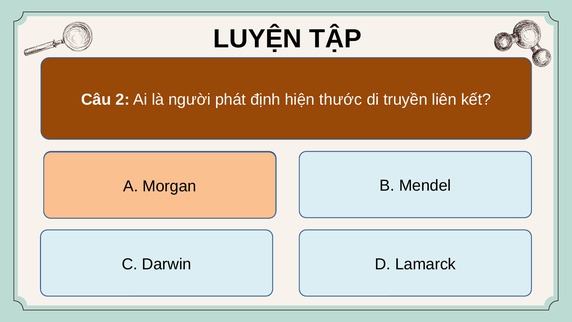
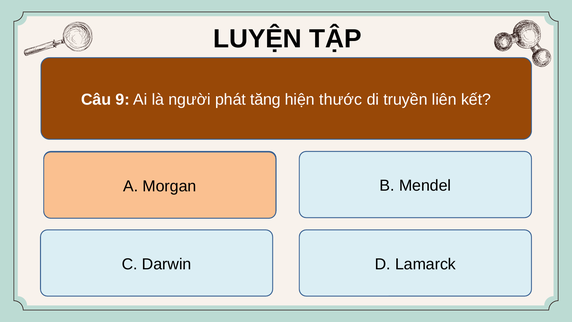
2: 2 -> 9
định: định -> tăng
